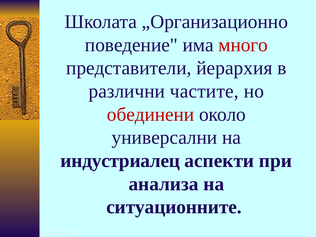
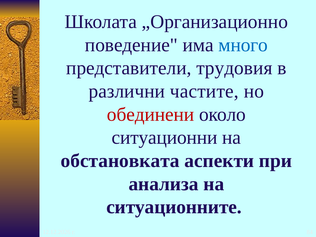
много colour: red -> blue
йерархия: йерархия -> трудовия
универсални: универсални -> ситуационни
индустриалец: индустриалец -> обстановката
